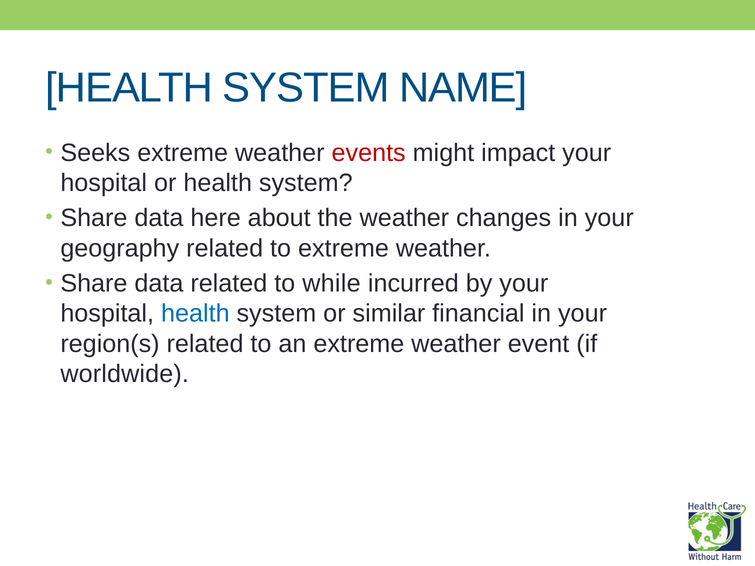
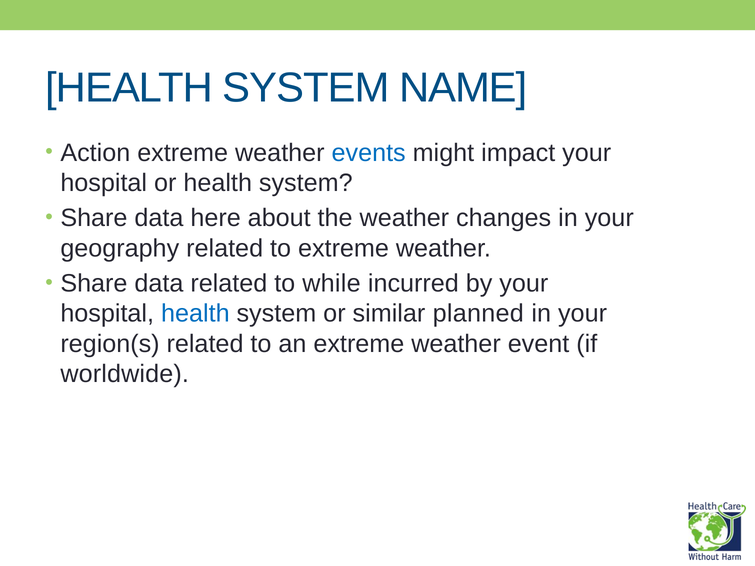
Seeks: Seeks -> Action
events colour: red -> blue
financial: financial -> planned
